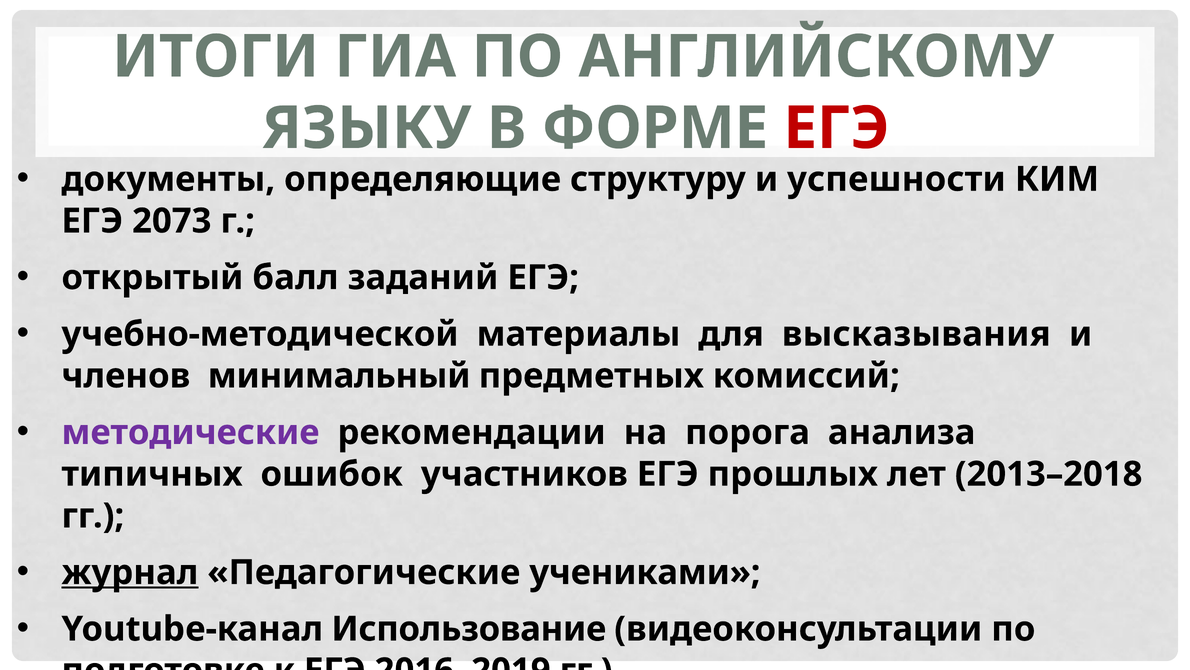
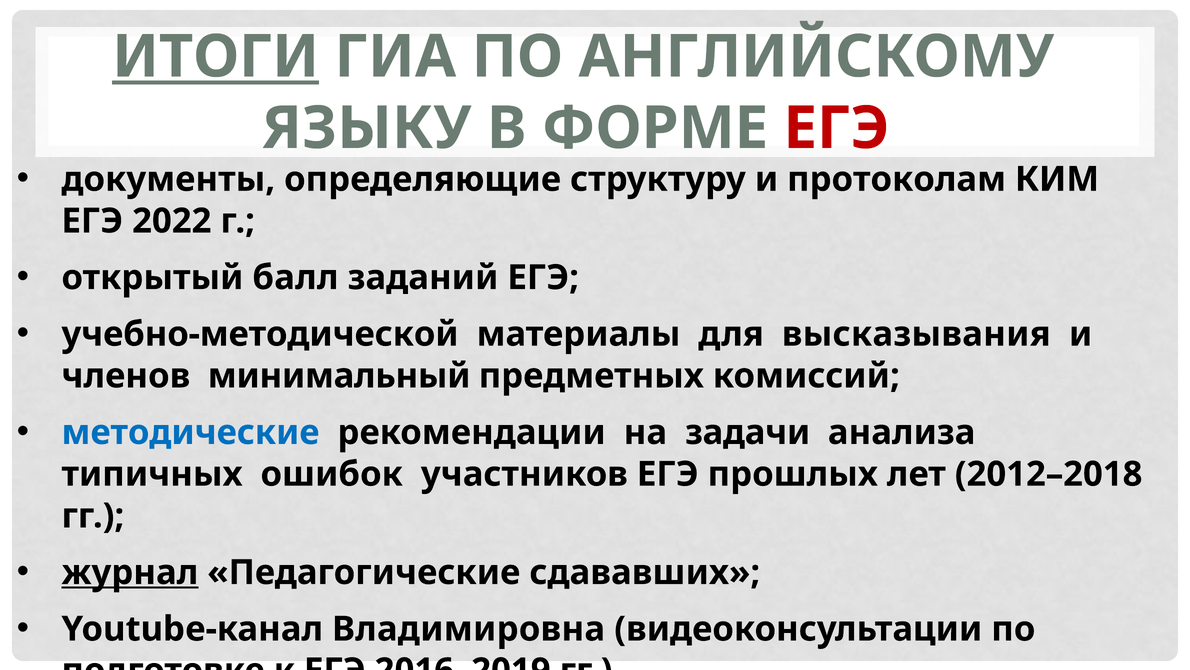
ИТОГИ underline: none -> present
успешности: успешности -> протоколам
2073: 2073 -> 2022
методические colour: purple -> blue
порога: порога -> задачи
2013–2018: 2013–2018 -> 2012–2018
учениками: учениками -> сдававших
Использование: Использование -> Владимировна
